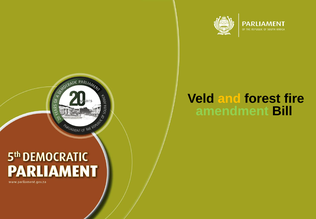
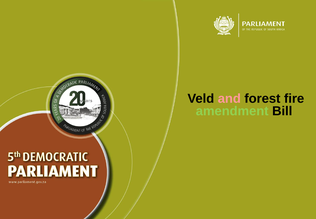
and colour: yellow -> pink
